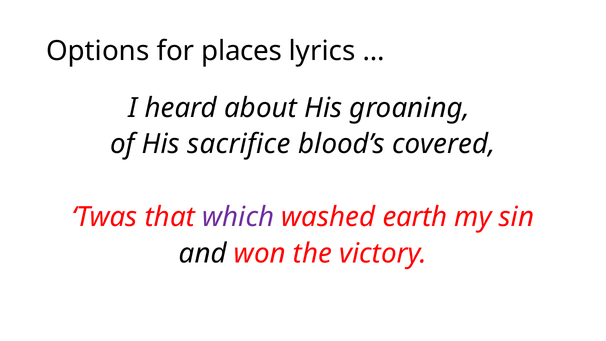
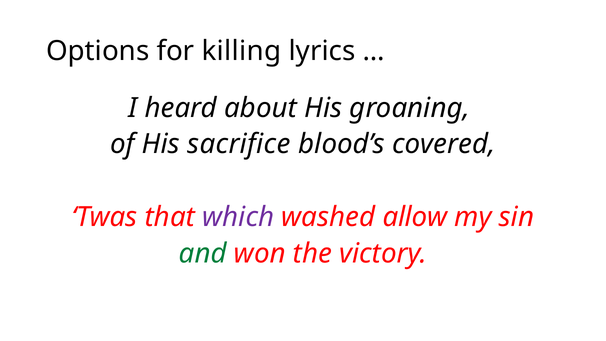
places: places -> killing
earth: earth -> allow
and colour: black -> green
